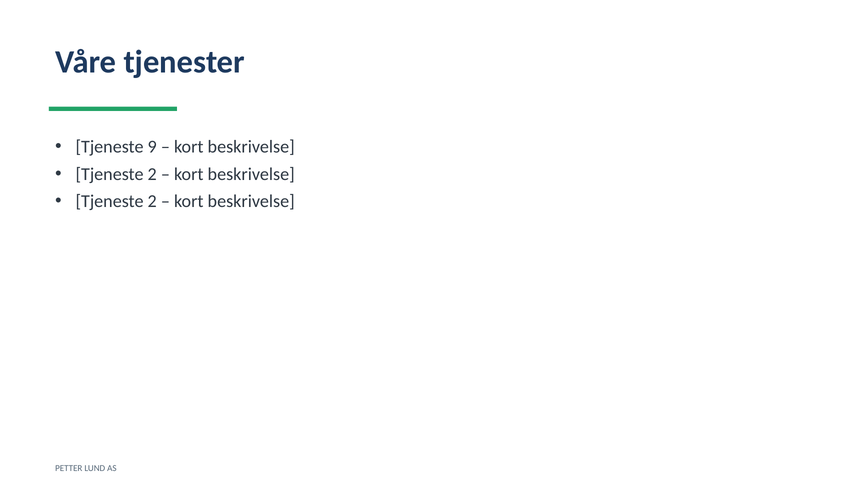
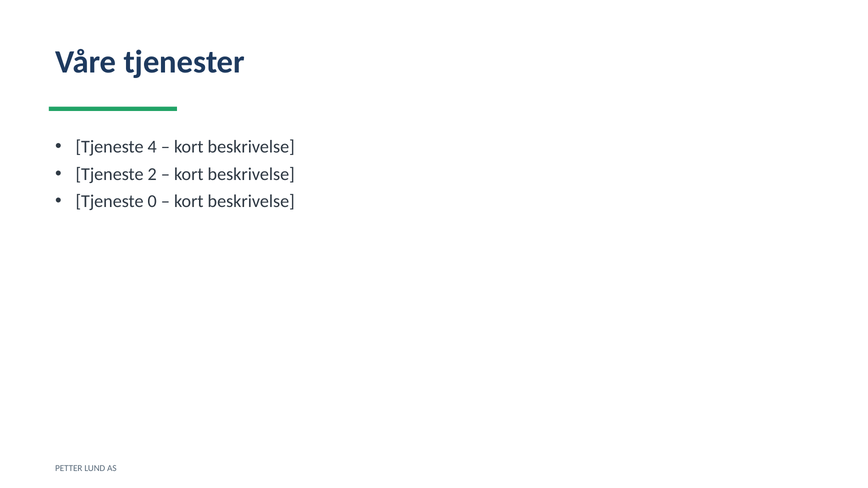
9: 9 -> 4
2 at (152, 201): 2 -> 0
